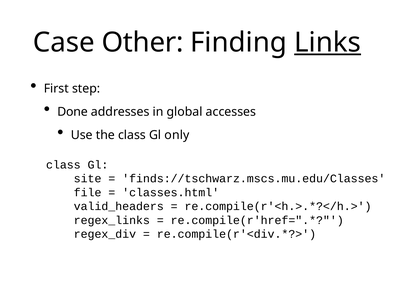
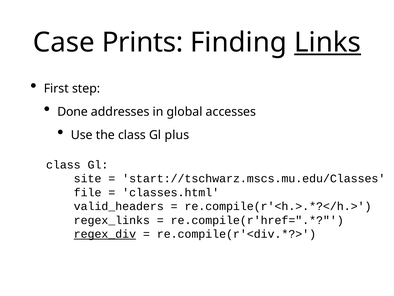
Other: Other -> Prints
only: only -> plus
finds://tschwarz.mscs.mu.edu/Classes: finds://tschwarz.mscs.mu.edu/Classes -> start://tschwarz.mscs.mu.edu/Classes
regex_div underline: none -> present
